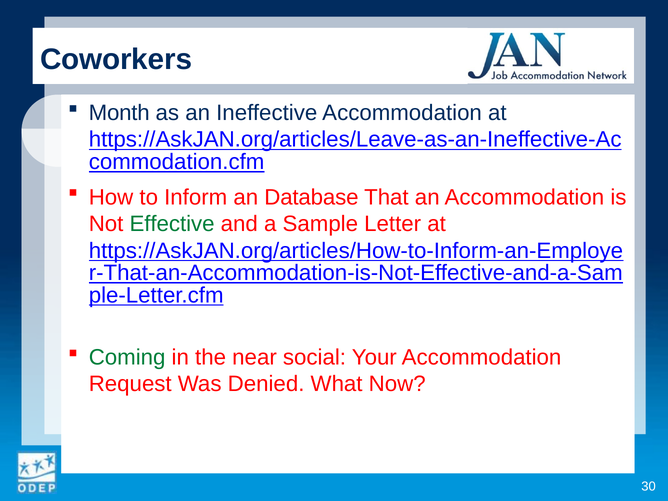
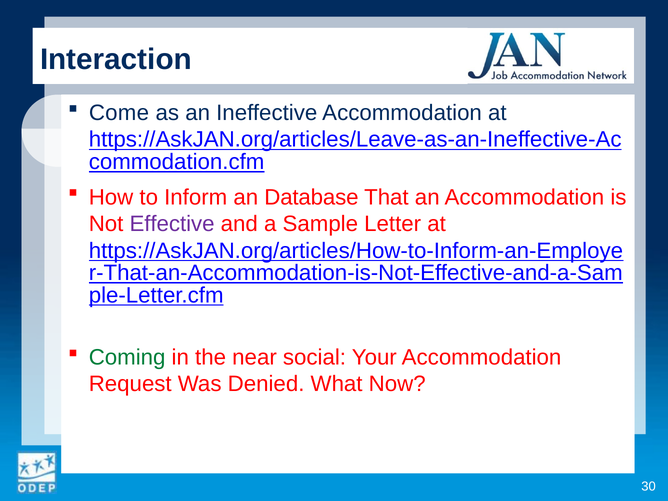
Coworkers: Coworkers -> Interaction
Month: Month -> Come
Effective colour: green -> purple
